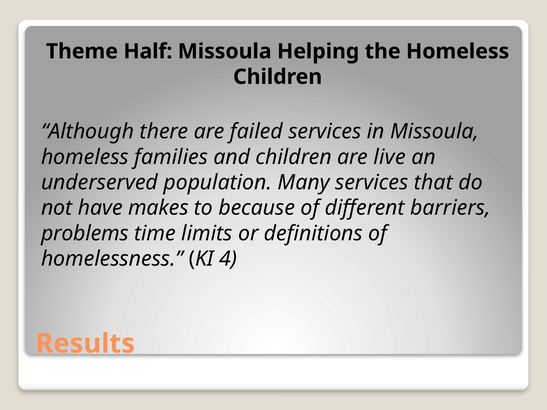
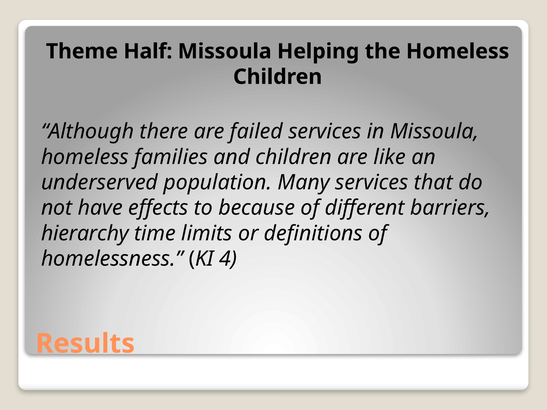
live: live -> like
makes: makes -> effects
problems: problems -> hierarchy
